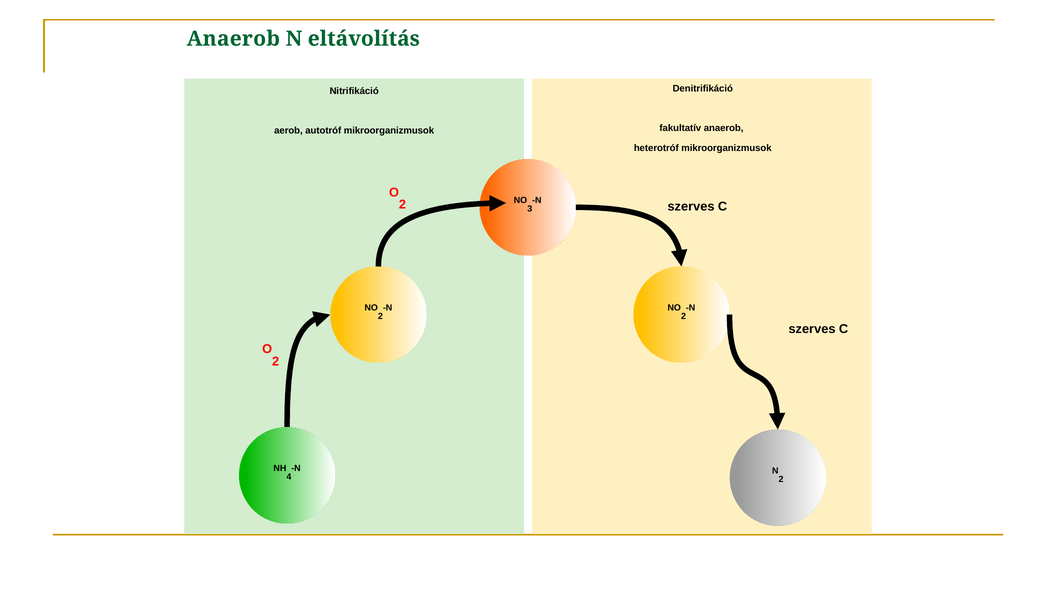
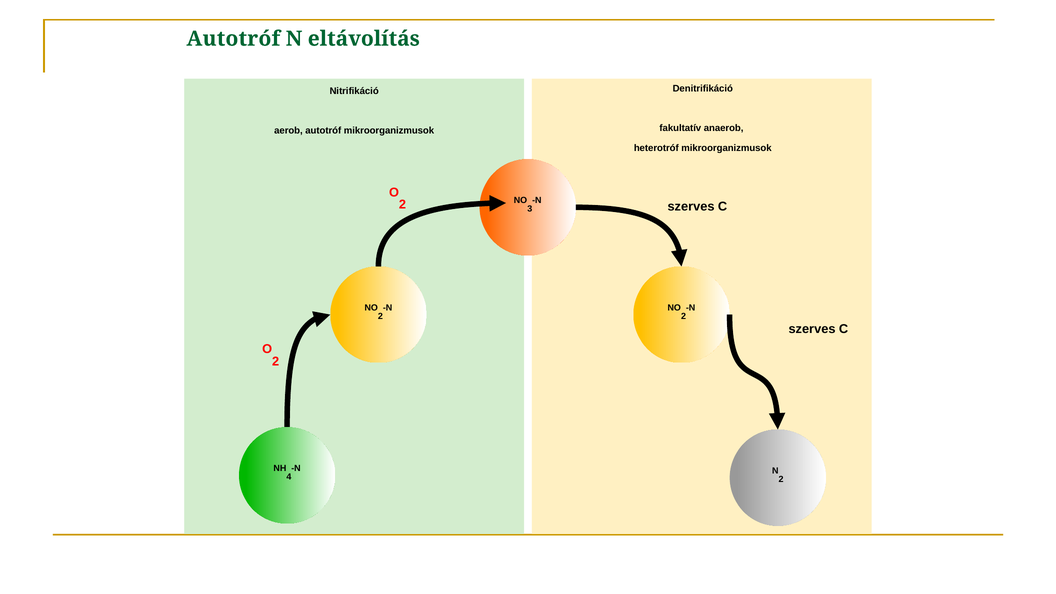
Anaerob at (233, 39): Anaerob -> Autotróf
